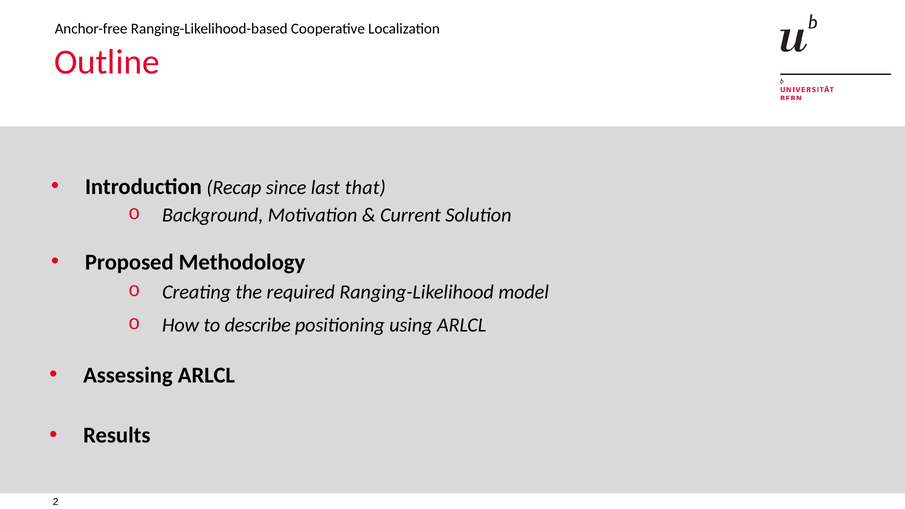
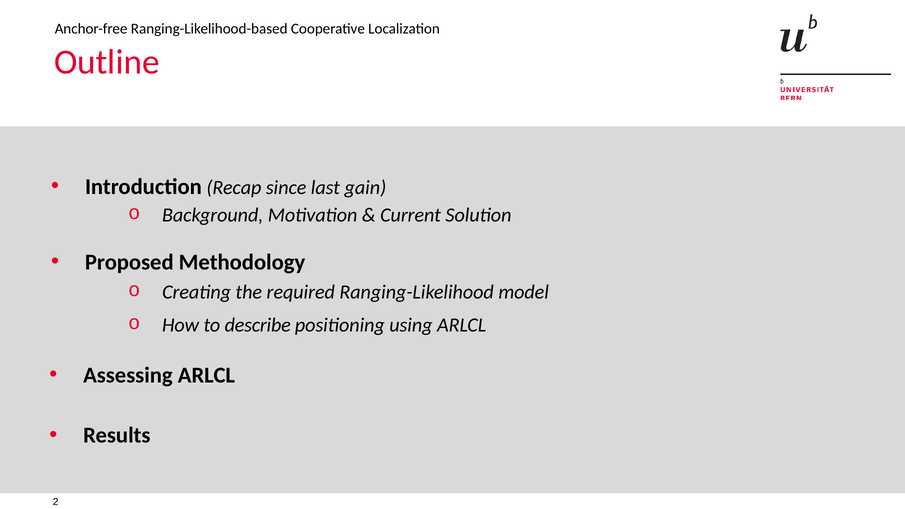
that: that -> gain
